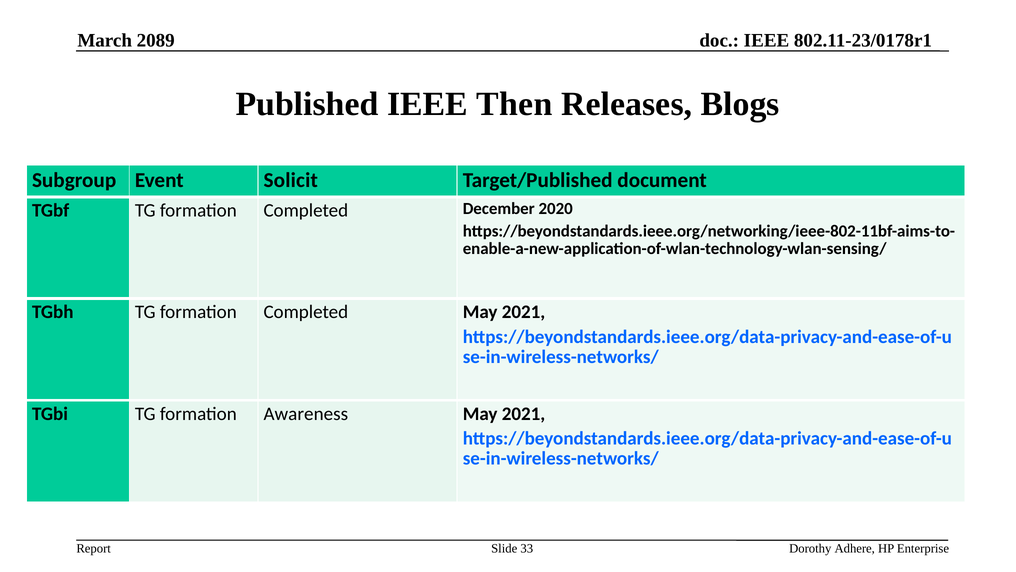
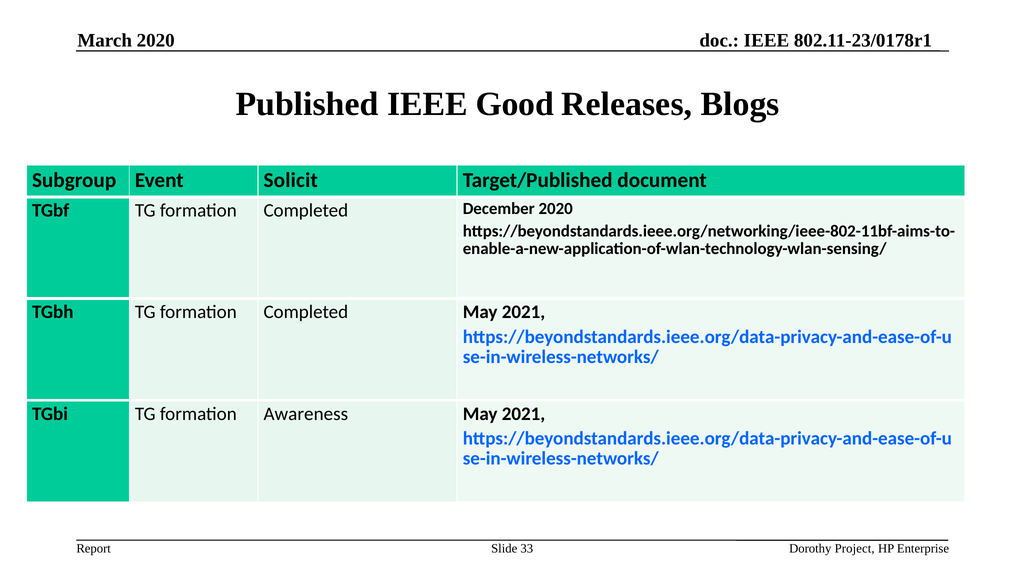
March 2089: 2089 -> 2020
Then: Then -> Good
Adhere: Adhere -> Project
